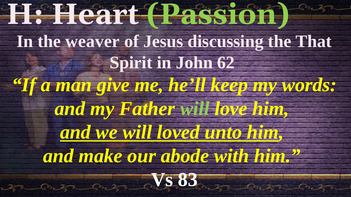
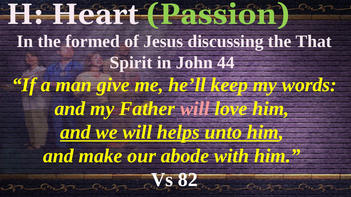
weaver: weaver -> formed
62: 62 -> 44
will at (195, 109) colour: light green -> pink
loved: loved -> helps
83: 83 -> 82
